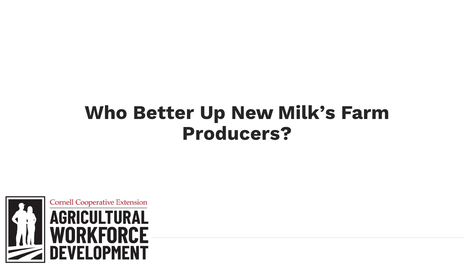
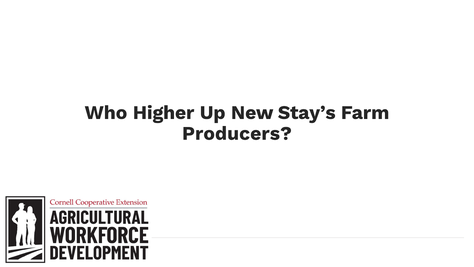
Better: Better -> Higher
Milk’s: Milk’s -> Stay’s
